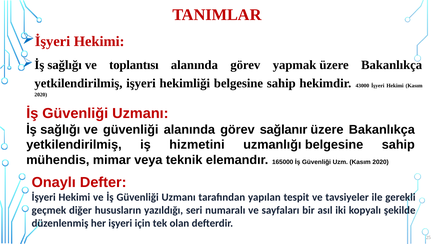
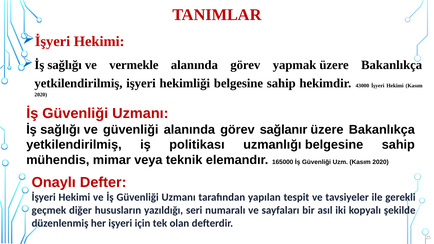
toplantısı: toplantısı -> vermekle
hizmetini: hizmetini -> politikası
